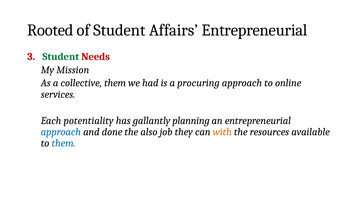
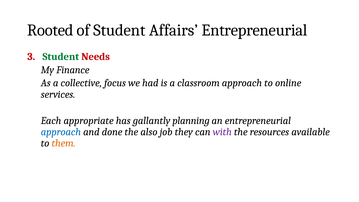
Mission: Mission -> Finance
collective them: them -> focus
procuring: procuring -> classroom
potentiality: potentiality -> appropriate
with colour: orange -> purple
them at (64, 143) colour: blue -> orange
